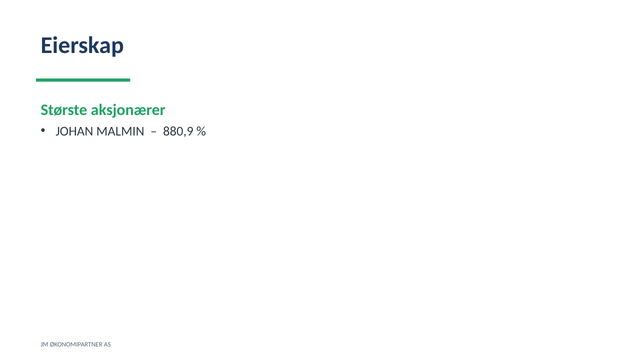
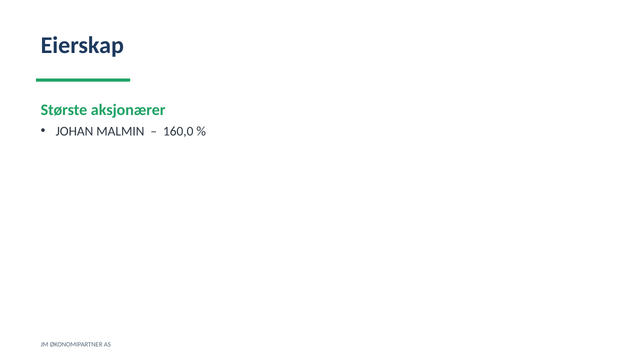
880,9: 880,9 -> 160,0
